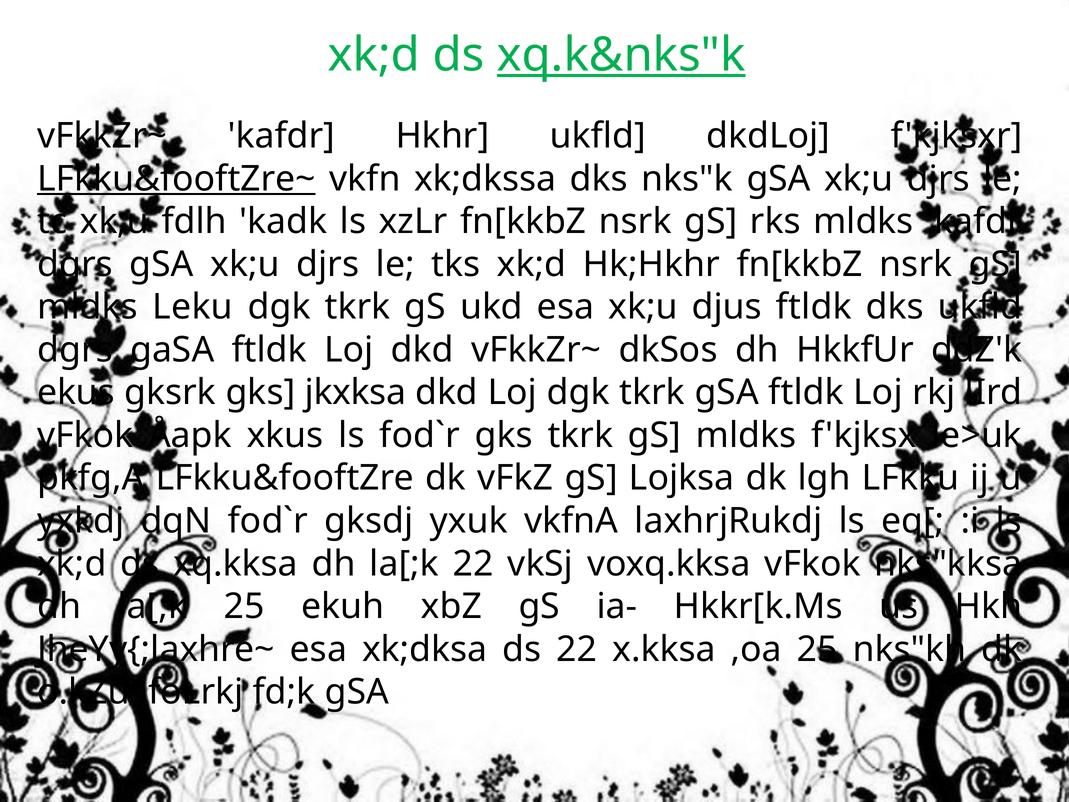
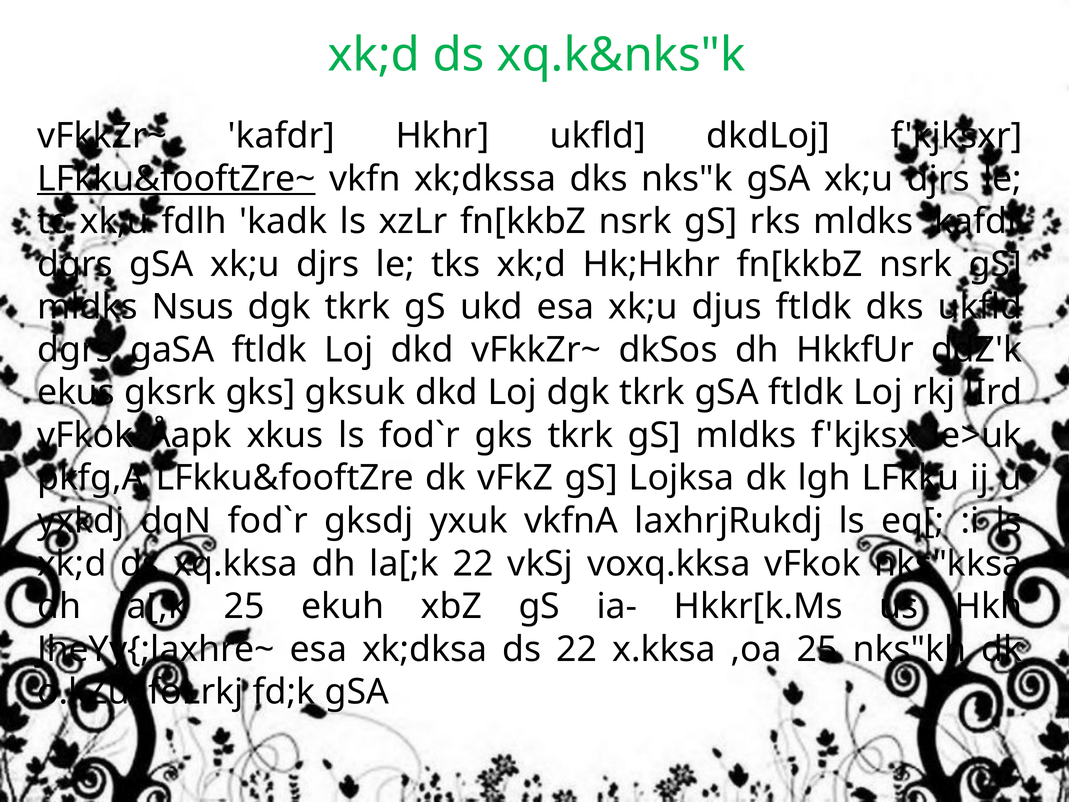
xq.k&nks"k underline: present -> none
Leku: Leku -> Nsus
jkxksa: jkxksa -> gksuk
